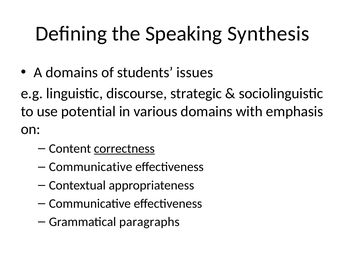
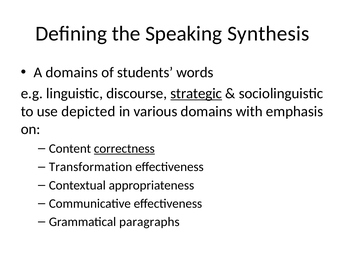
issues: issues -> words
strategic underline: none -> present
potential: potential -> depicted
Communicative at (91, 167): Communicative -> Transformation
